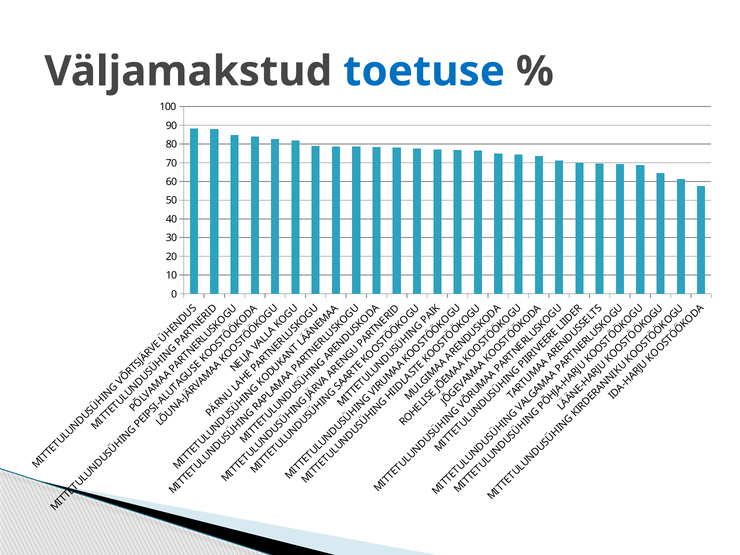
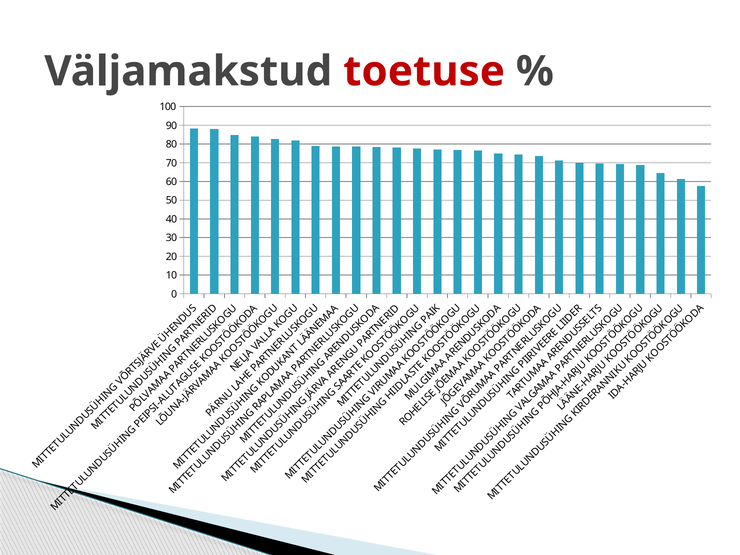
toetuse colour: blue -> red
